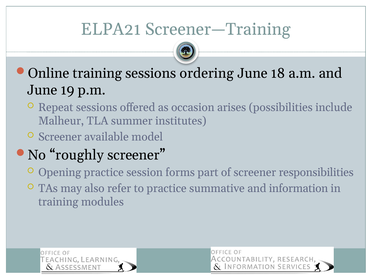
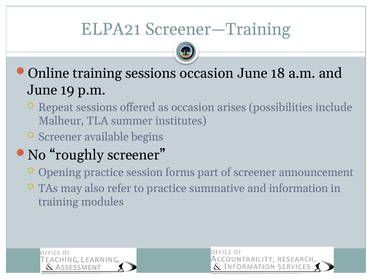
sessions ordering: ordering -> occasion
model: model -> begins
responsibilities: responsibilities -> announcement
